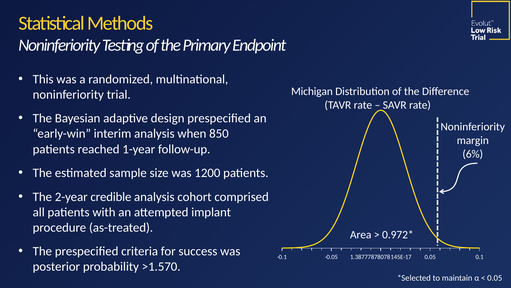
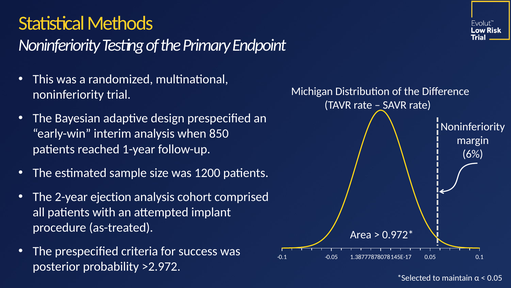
credible: credible -> ejection
>1.570: >1.570 -> >2.972
